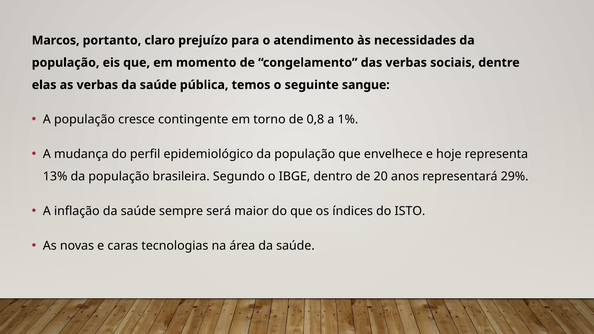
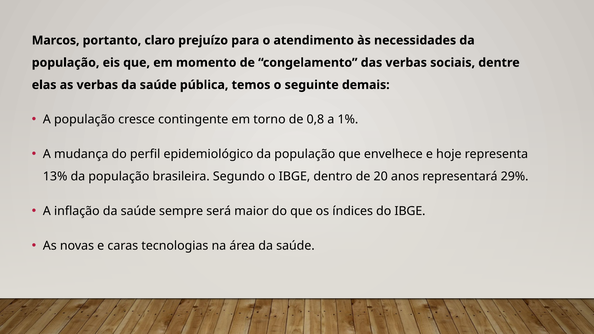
sangue: sangue -> demais
do ISTO: ISTO -> IBGE
